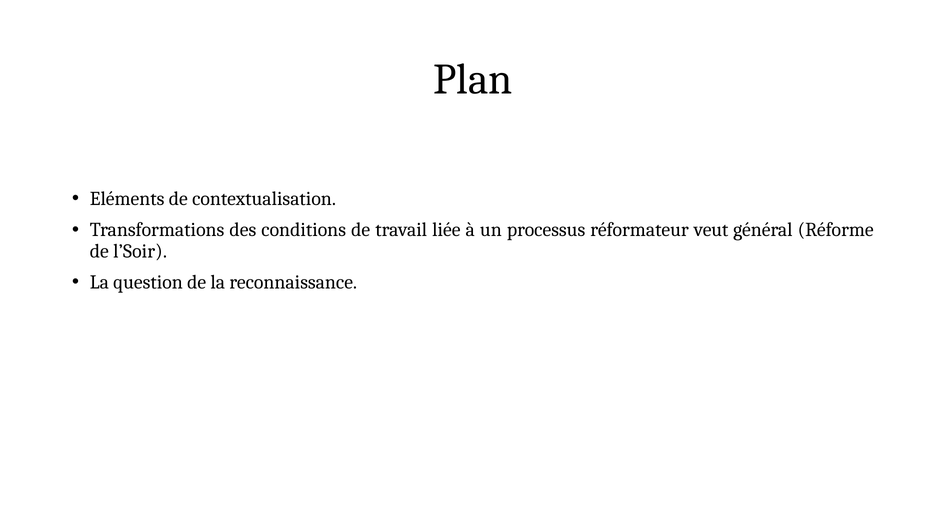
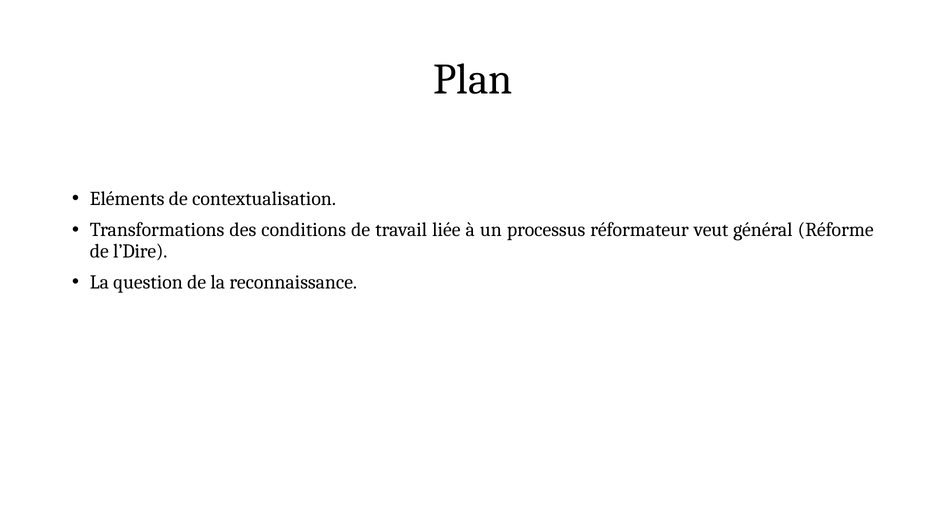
l’Soir: l’Soir -> l’Dire
